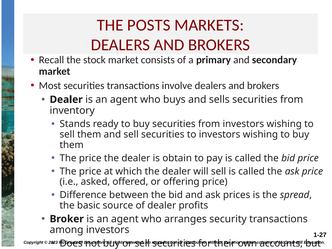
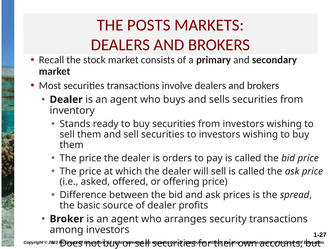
obtain: obtain -> orders
